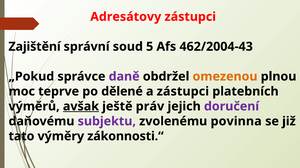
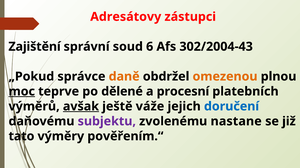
5: 5 -> 6
462/2004-43: 462/2004-43 -> 302/2004-43
daně colour: purple -> orange
moc underline: none -> present
a zástupci: zástupci -> procesní
práv: práv -> váže
doručení colour: purple -> blue
povinna: povinna -> nastane
zákonnosti.“: zákonnosti.“ -> pověřením.“
